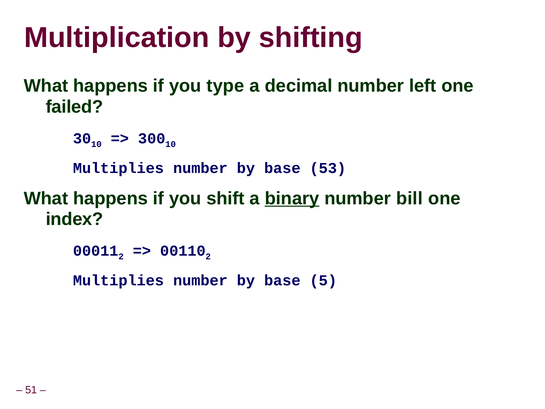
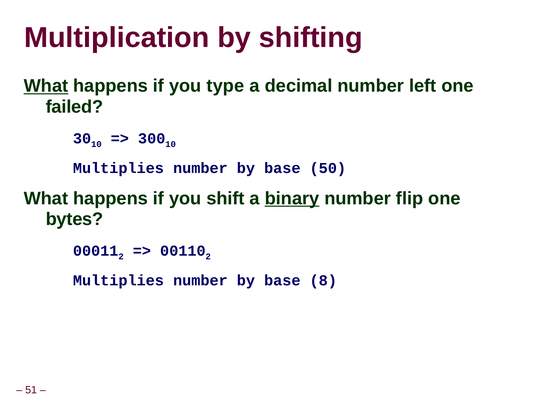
What at (46, 86) underline: none -> present
53: 53 -> 50
bill: bill -> flip
index: index -> bytes
5: 5 -> 8
